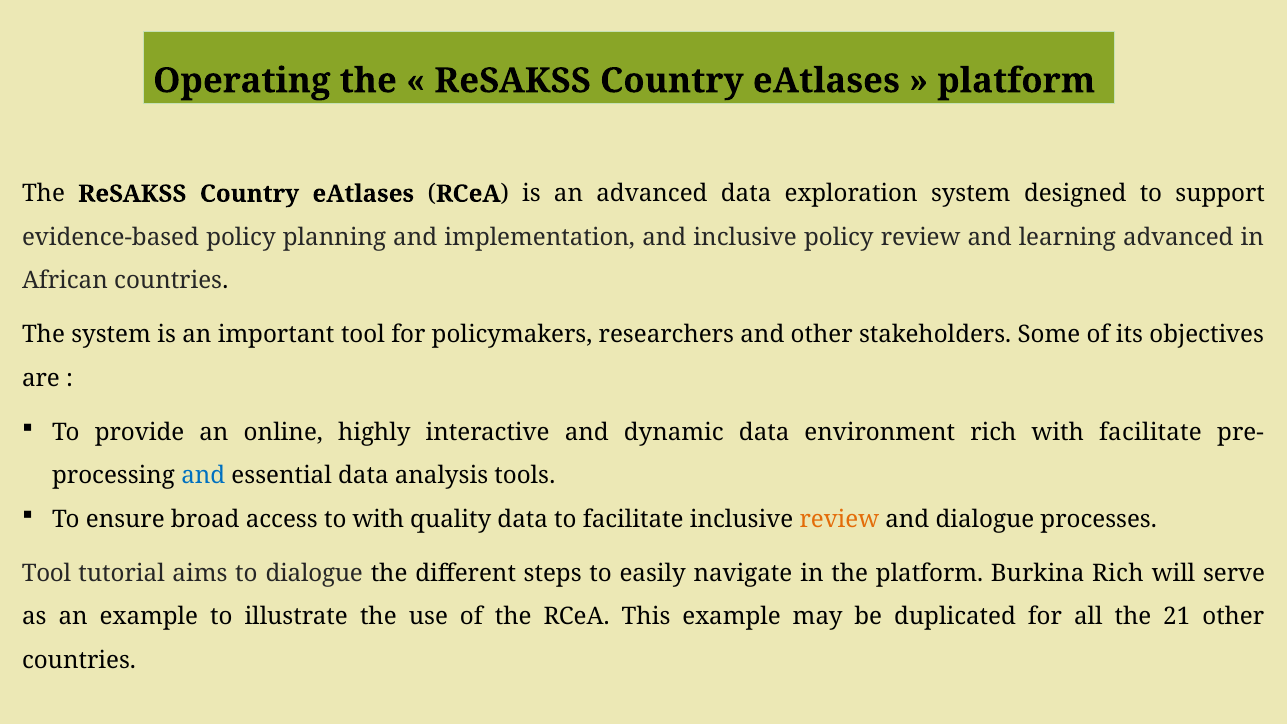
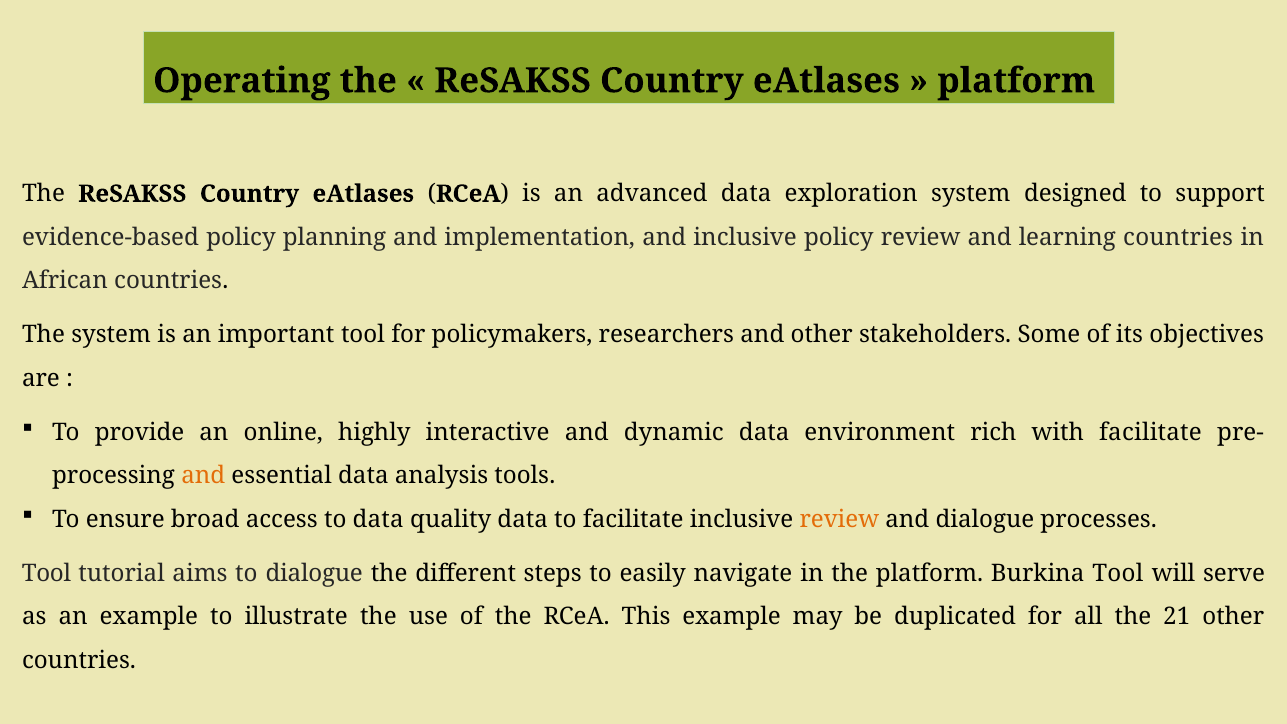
learning advanced: advanced -> countries
and at (203, 476) colour: blue -> orange
to with: with -> data
Burkina Rich: Rich -> Tool
